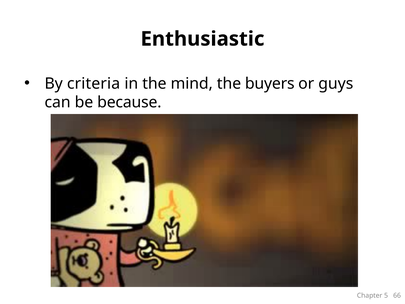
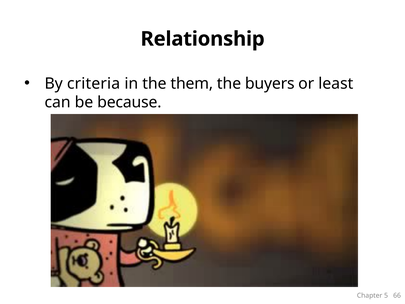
Enthusiastic: Enthusiastic -> Relationship
mind: mind -> them
guys: guys -> least
